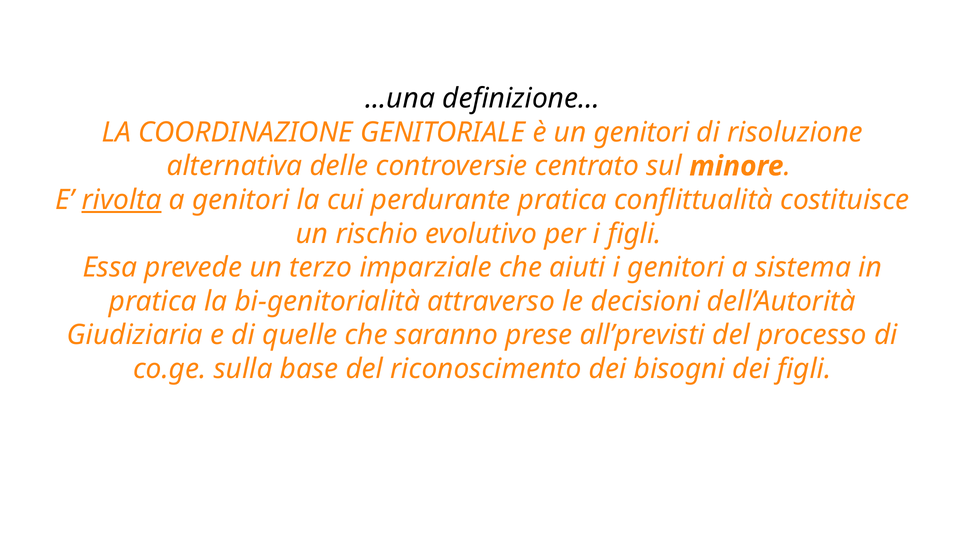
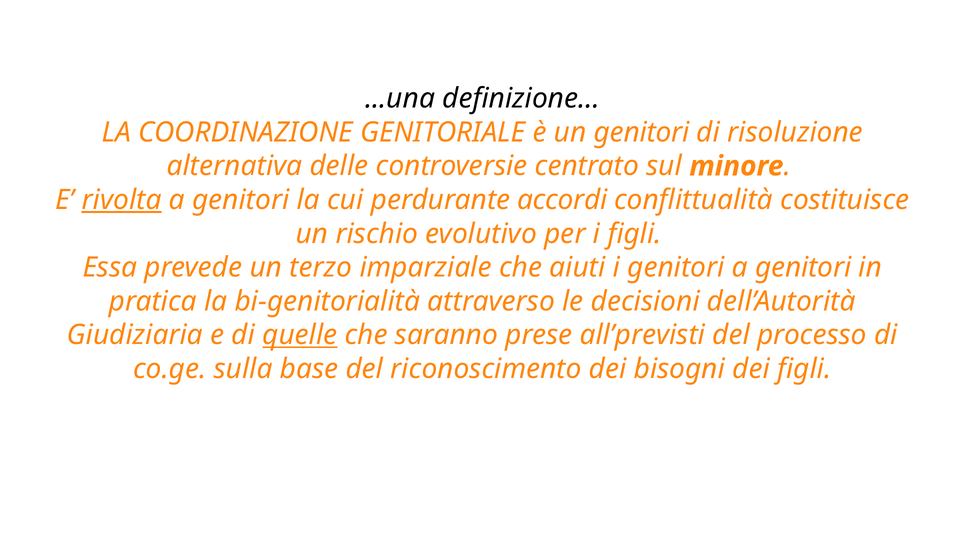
perdurante pratica: pratica -> accordi
genitori a sistema: sistema -> genitori
quelle underline: none -> present
